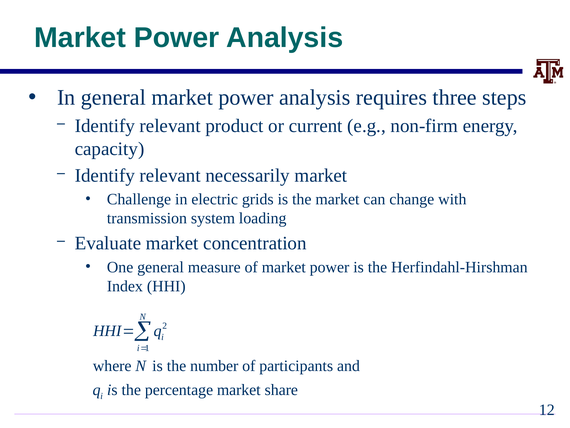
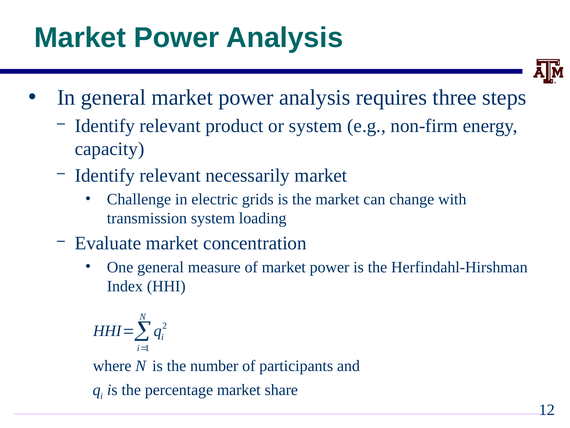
or current: current -> system
